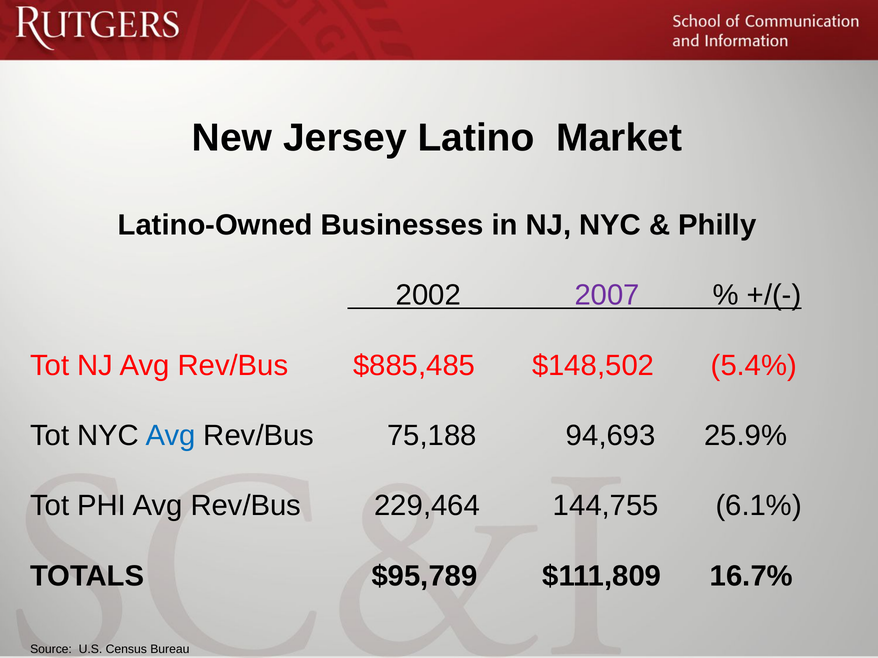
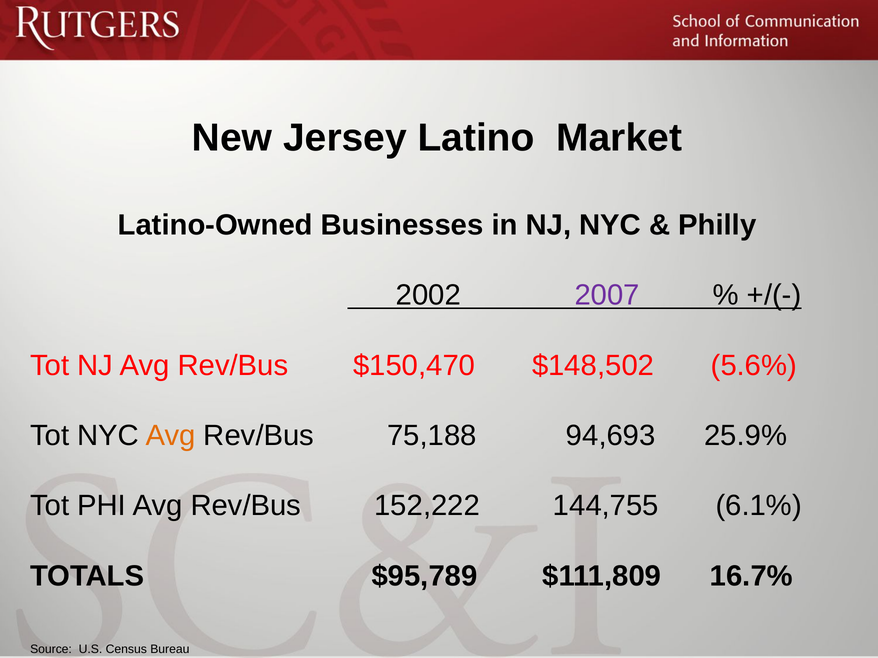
$885,485: $885,485 -> $150,470
5.4%: 5.4% -> 5.6%
Avg at (171, 436) colour: blue -> orange
229,464: 229,464 -> 152,222
